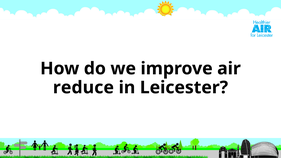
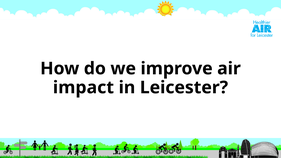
reduce: reduce -> impact
